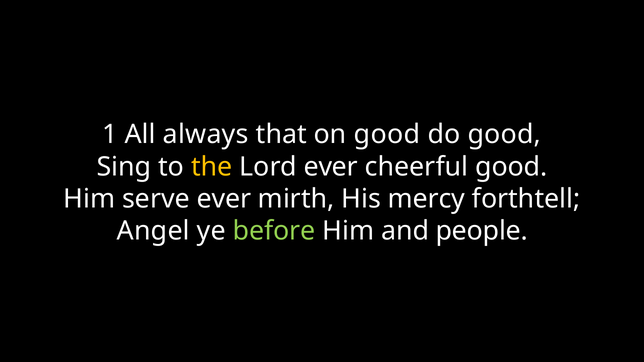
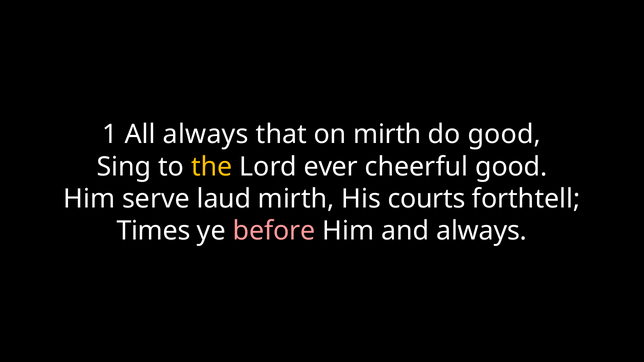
on good: good -> mirth
serve ever: ever -> laud
mercy: mercy -> courts
Angel: Angel -> Times
before colour: light green -> pink
and people: people -> always
